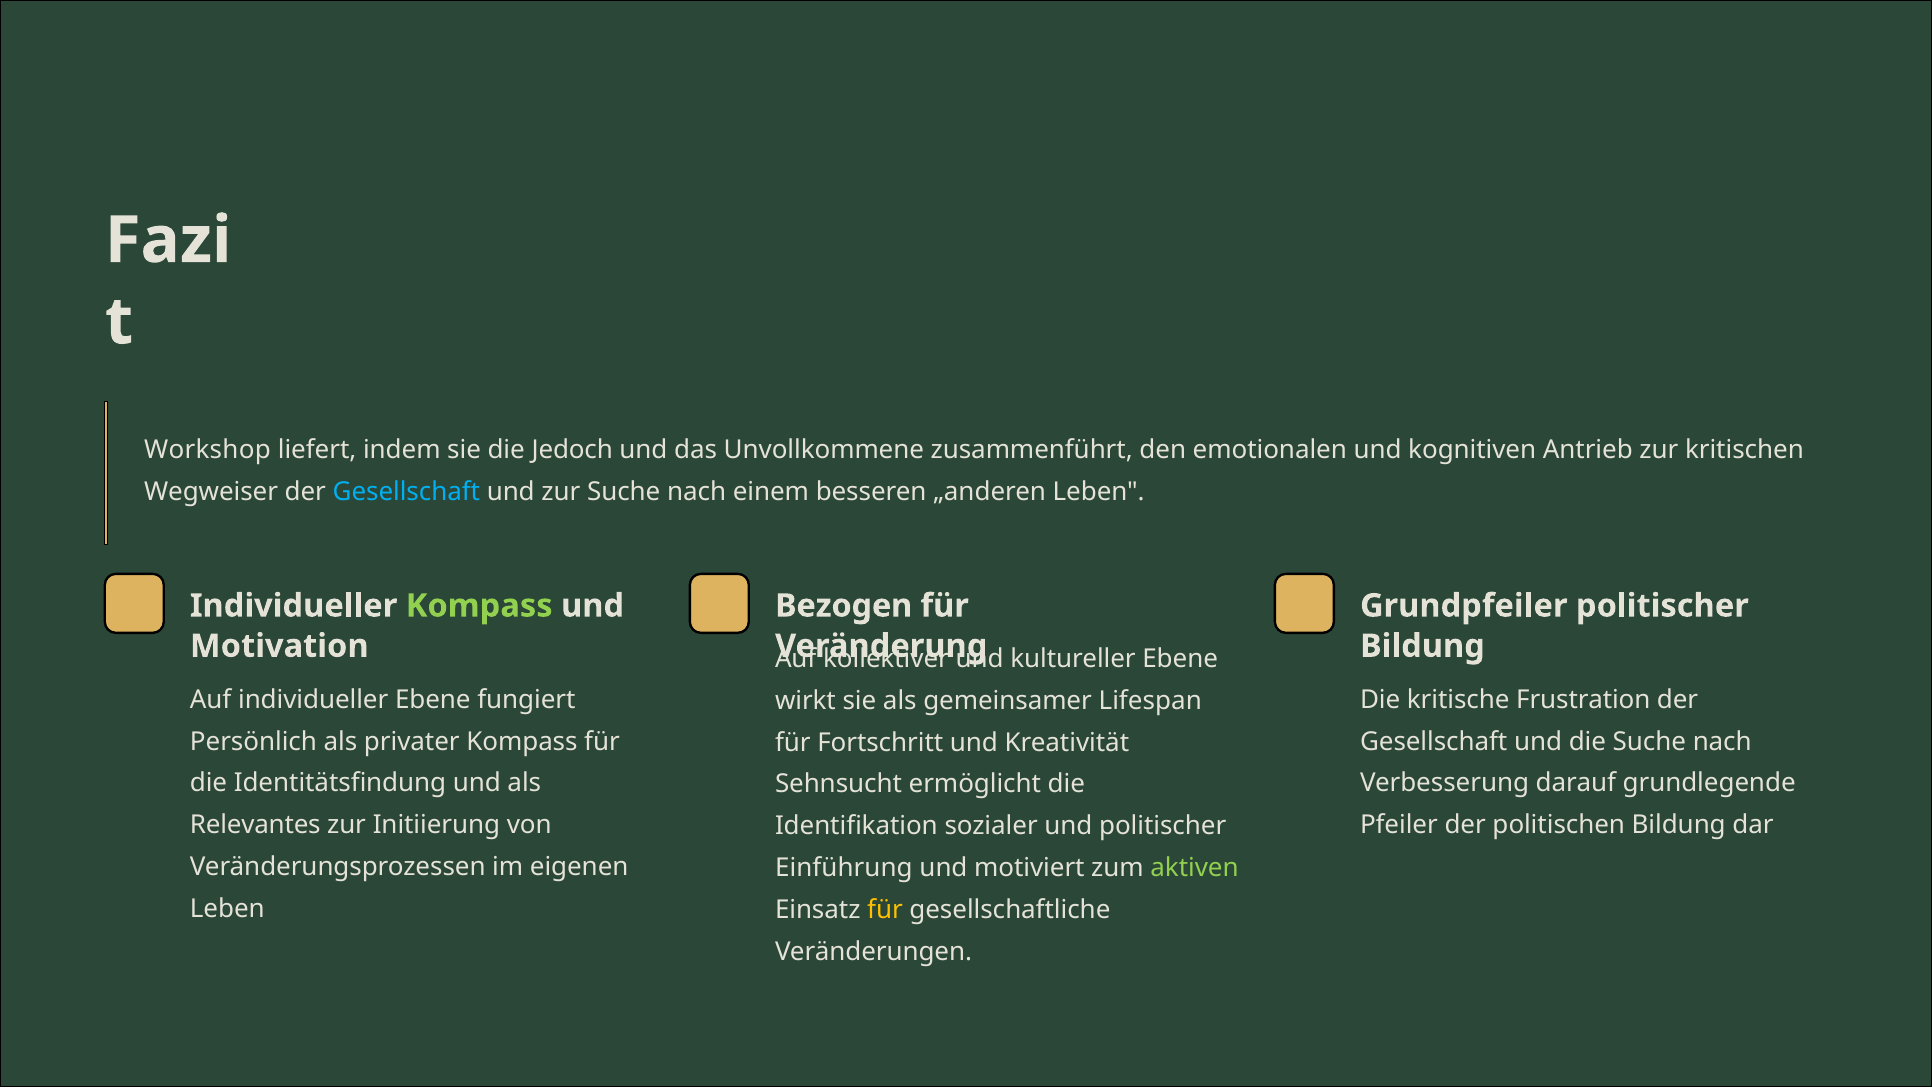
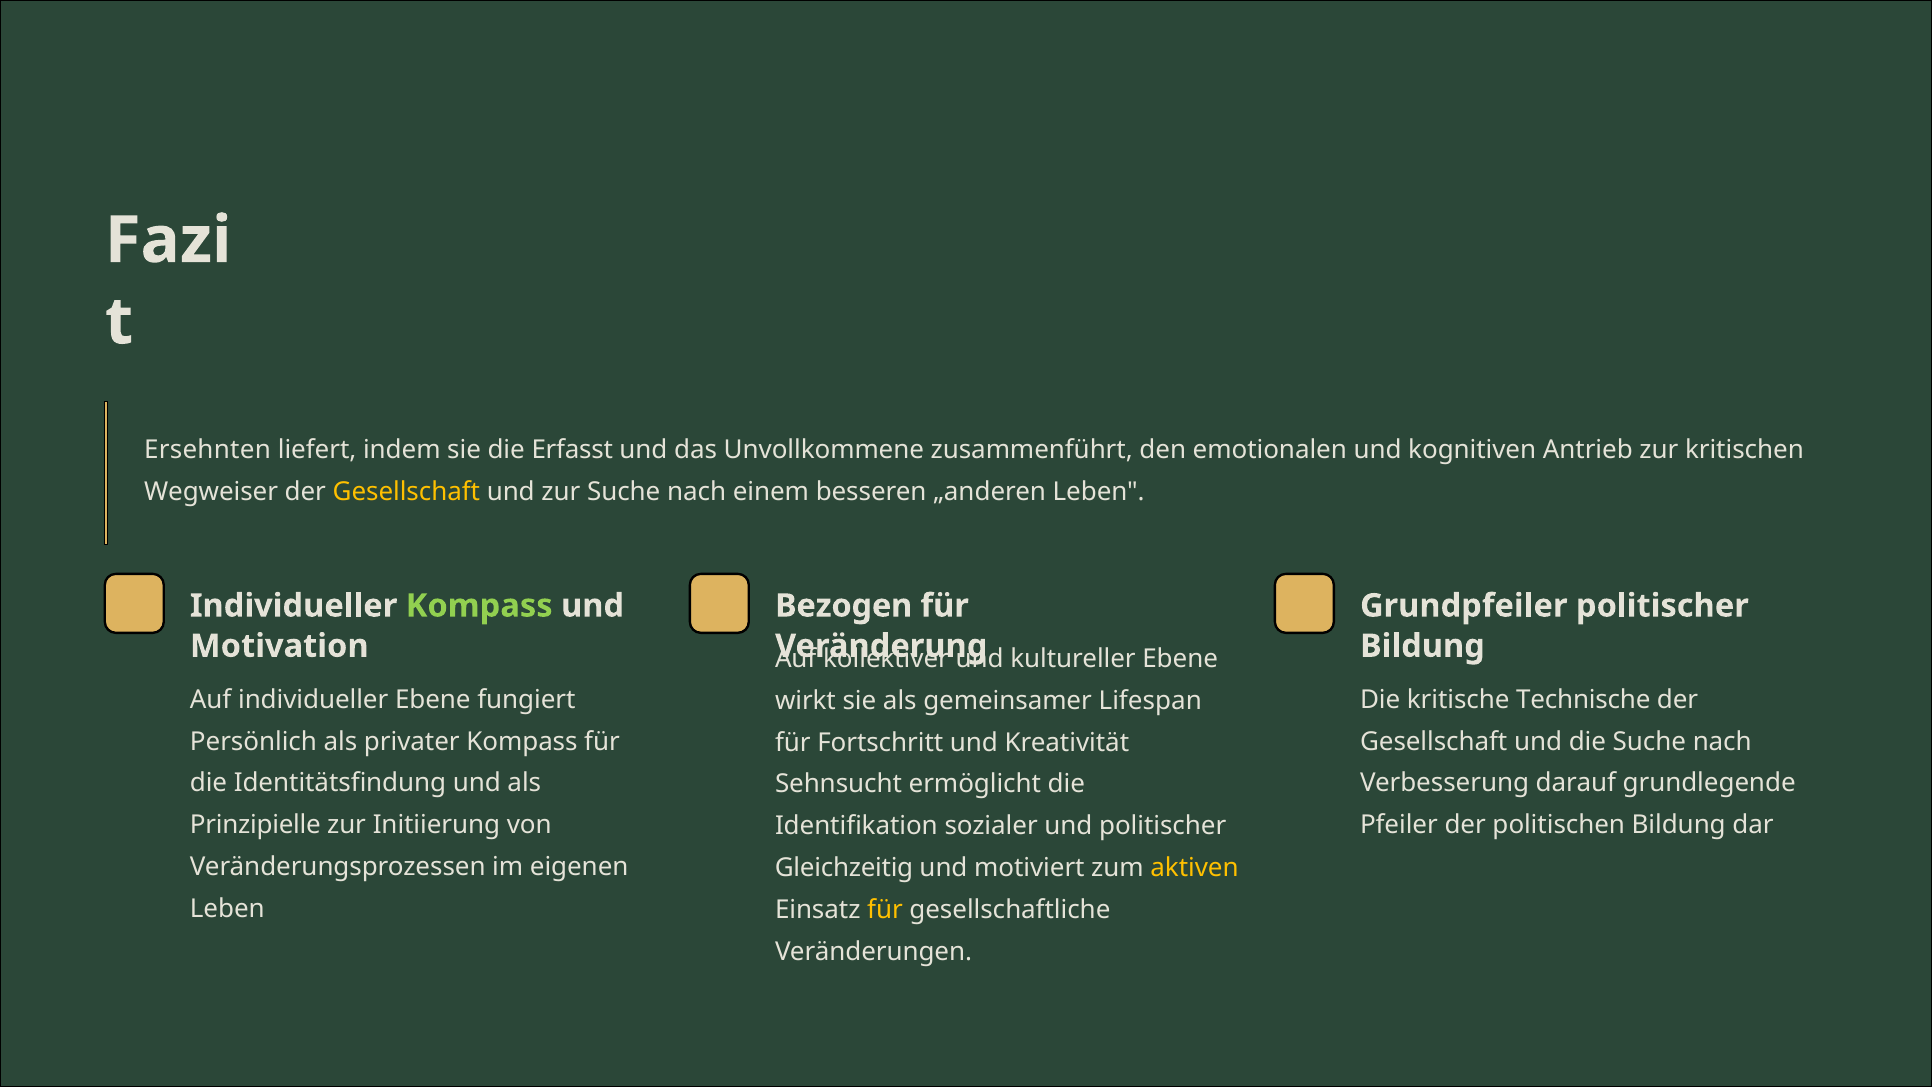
Workshop: Workshop -> Ersehnten
Jedoch: Jedoch -> Erfasst
Gesellschaft at (406, 492) colour: light blue -> yellow
Frustration: Frustration -> Technische
Relevantes: Relevantes -> Prinzipielle
Einführung: Einführung -> Gleichzeitig
aktiven colour: light green -> yellow
